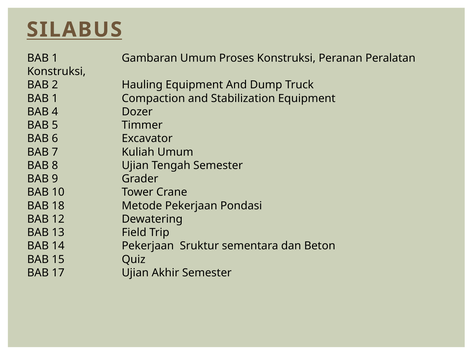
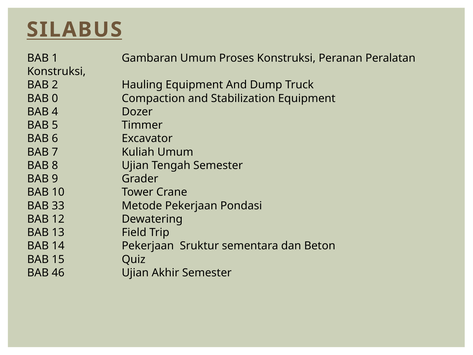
1 at (55, 98): 1 -> 0
18: 18 -> 33
17: 17 -> 46
